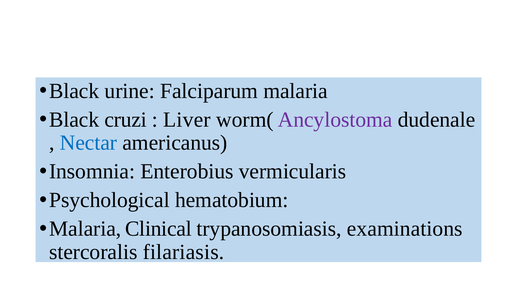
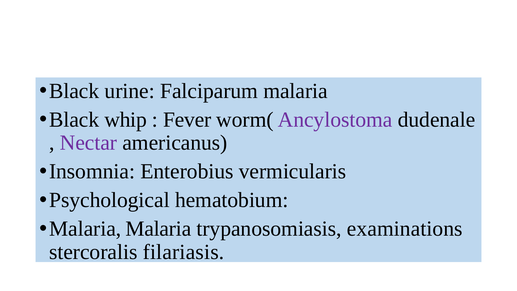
cruzi: cruzi -> whip
Liver: Liver -> Fever
Nectar colour: blue -> purple
Malaria Clinical: Clinical -> Malaria
